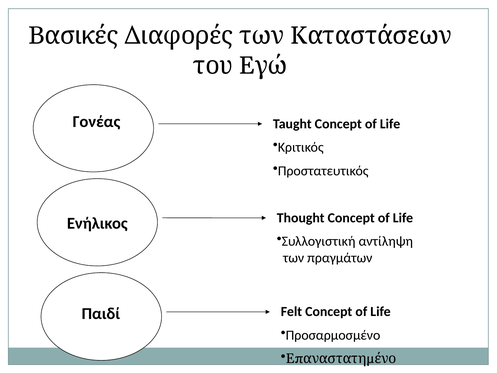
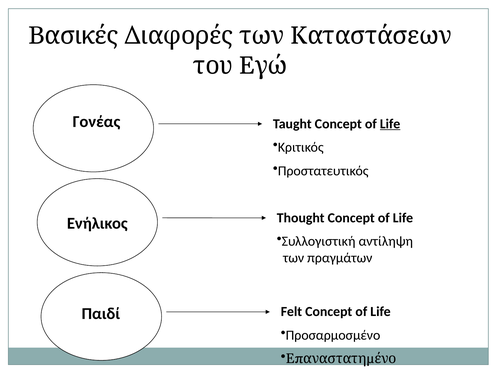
Life at (390, 124) underline: none -> present
